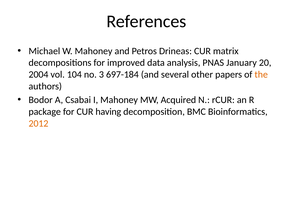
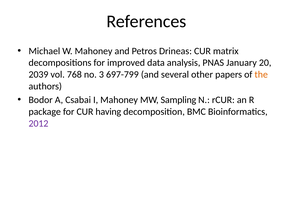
2004: 2004 -> 2039
104: 104 -> 768
697-184: 697-184 -> 697-799
Acquired: Acquired -> Sampling
2012 colour: orange -> purple
